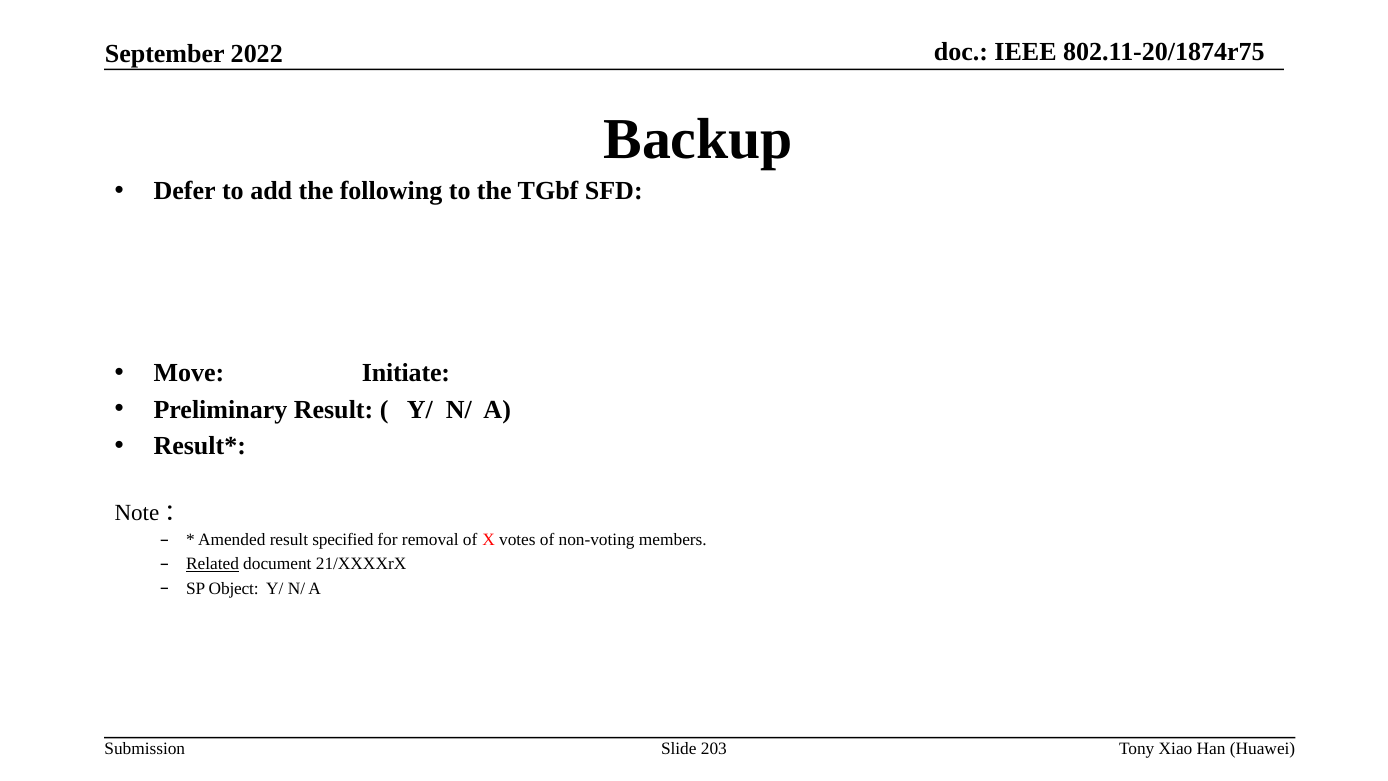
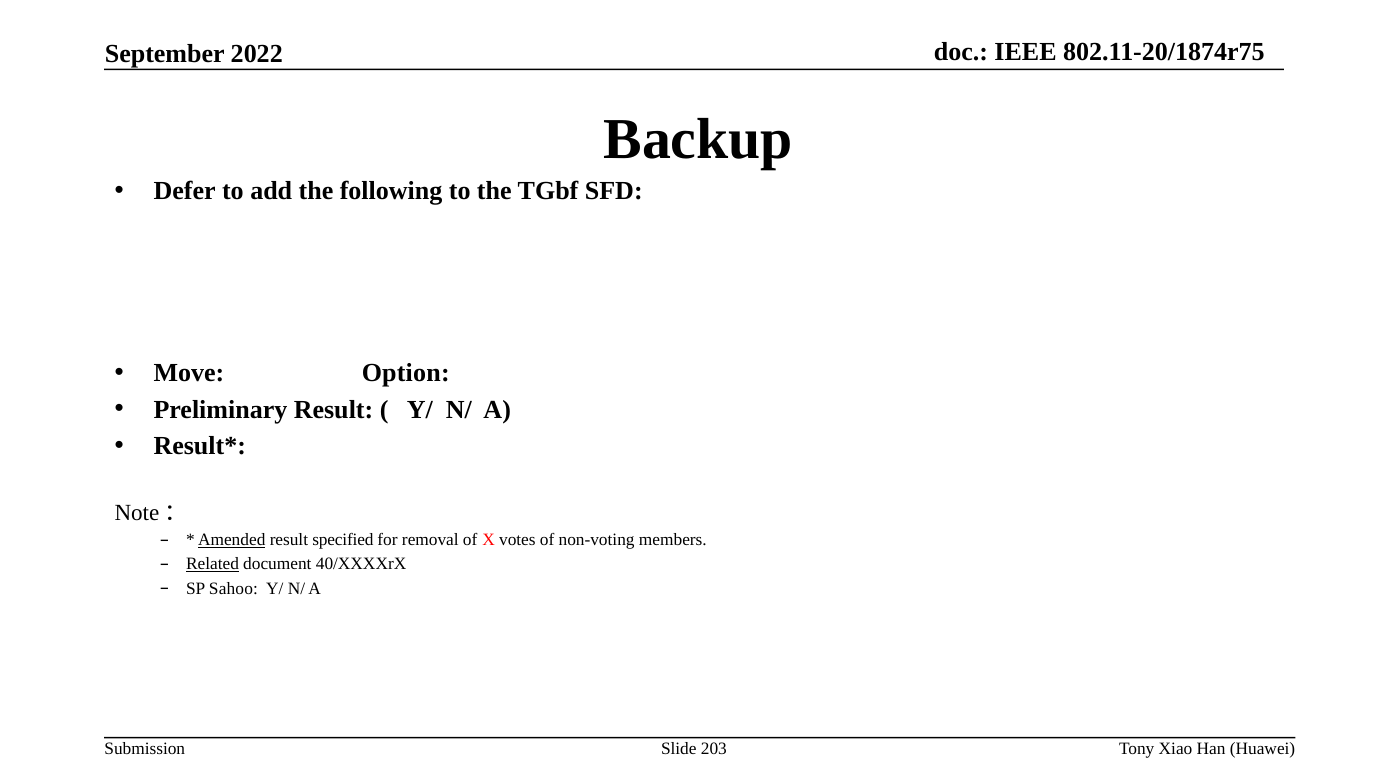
Initiate: Initiate -> Option
Amended underline: none -> present
21/XXXXrX: 21/XXXXrX -> 40/XXXXrX
Object: Object -> Sahoo
